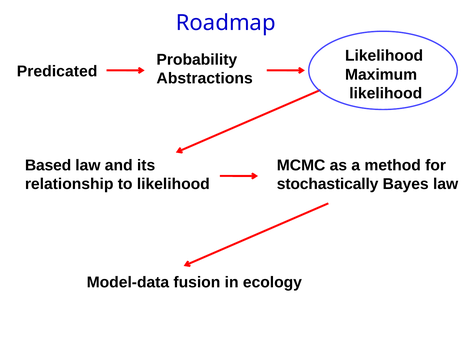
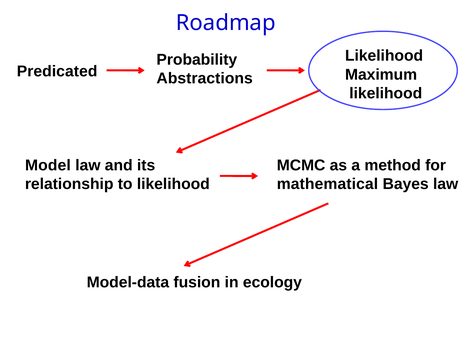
Based: Based -> Model
stochastically: stochastically -> mathematical
